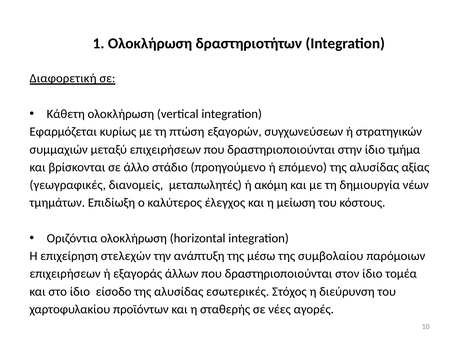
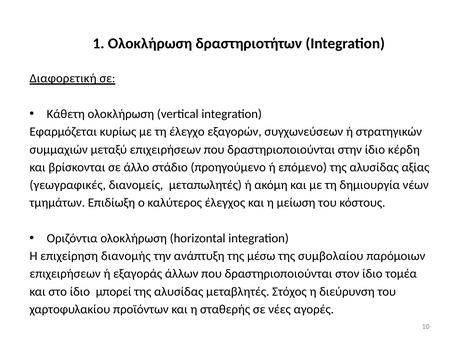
πτώση: πτώση -> έλεγχο
τμήμα: τμήμα -> κέρδη
στελεχών: στελεχών -> διανομής
είσοδο: είσοδο -> μπορεί
εσωτερικές: εσωτερικές -> μεταβλητές
